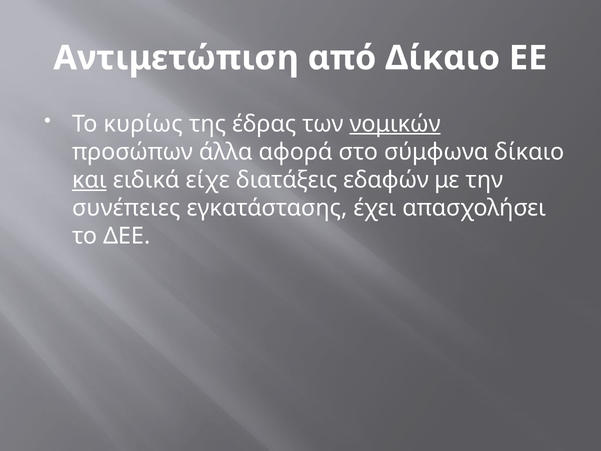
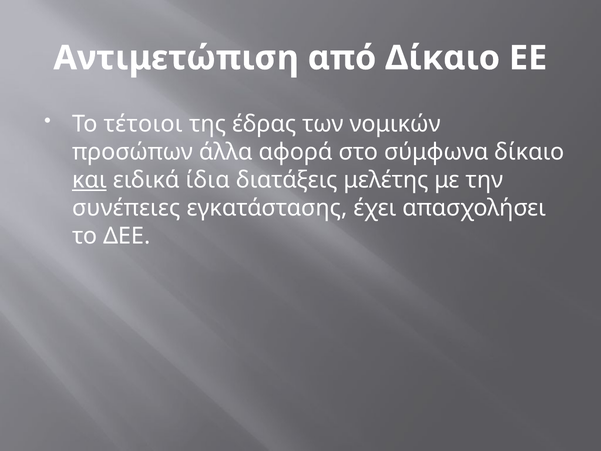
κυρίως: κυρίως -> τέτοιοι
νομικών underline: present -> none
είχε: είχε -> ίδια
εδαφών: εδαφών -> μελέτης
